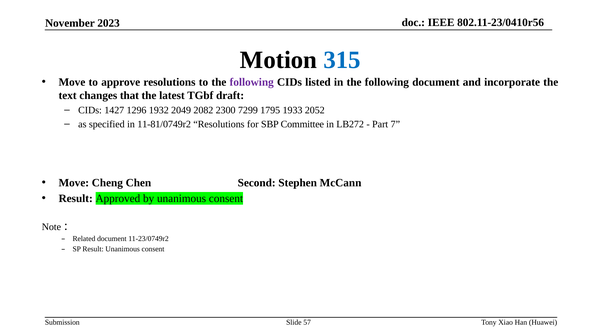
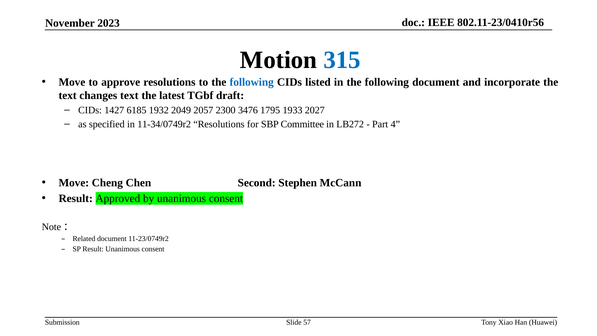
following at (252, 82) colour: purple -> blue
changes that: that -> text
1296: 1296 -> 6185
2082: 2082 -> 2057
7299: 7299 -> 3476
2052: 2052 -> 2027
11-81/0749r2: 11-81/0749r2 -> 11-34/0749r2
7: 7 -> 4
